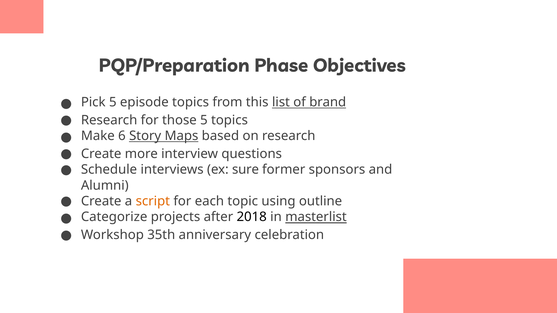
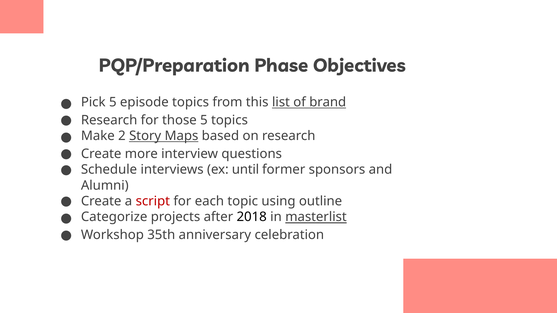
6: 6 -> 2
sure: sure -> until
script colour: orange -> red
